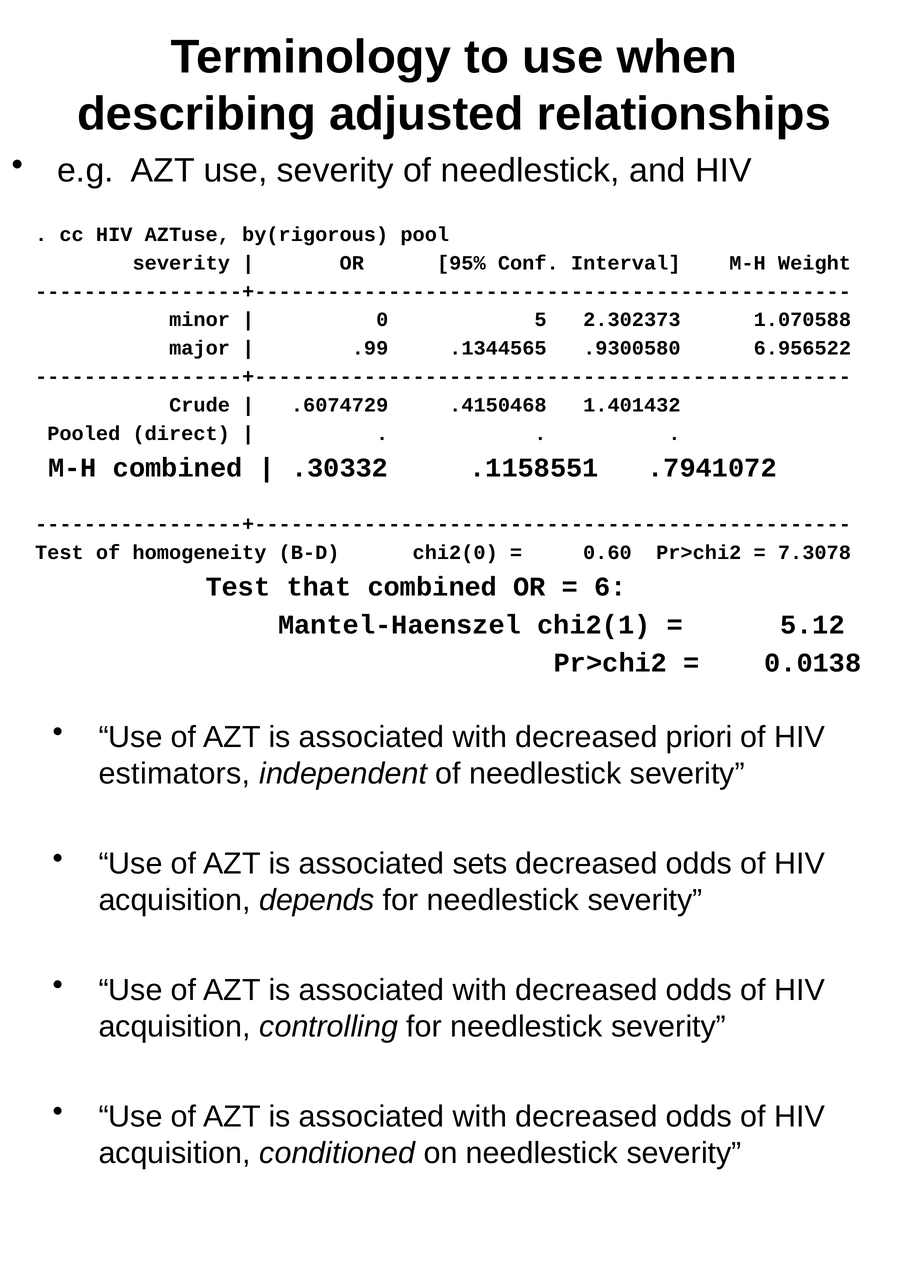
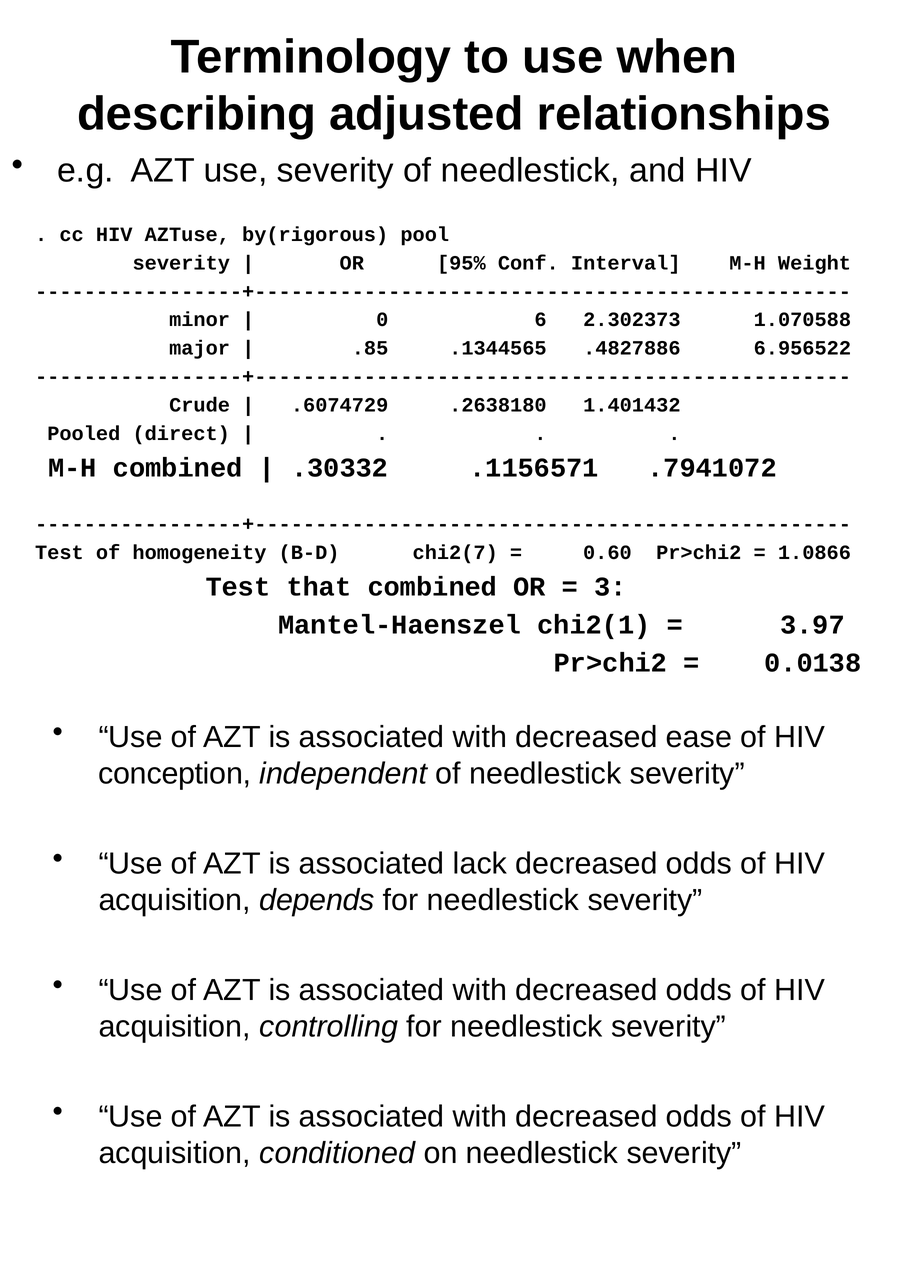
5: 5 -> 6
.99: .99 -> .85
.9300580: .9300580 -> .4827886
.4150468: .4150468 -> .2638180
.1158551: .1158551 -> .1156571
chi2(0: chi2(0 -> chi2(7
7.3078: 7.3078 -> 1.0866
6: 6 -> 3
5.12: 5.12 -> 3.97
priori: priori -> ease
estimators: estimators -> conception
sets: sets -> lack
